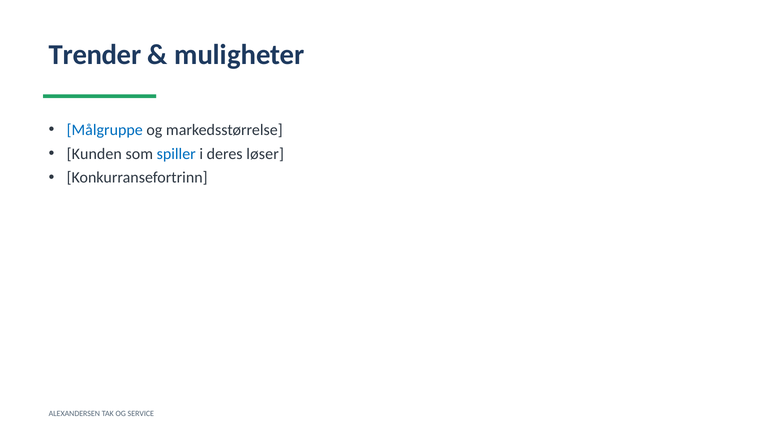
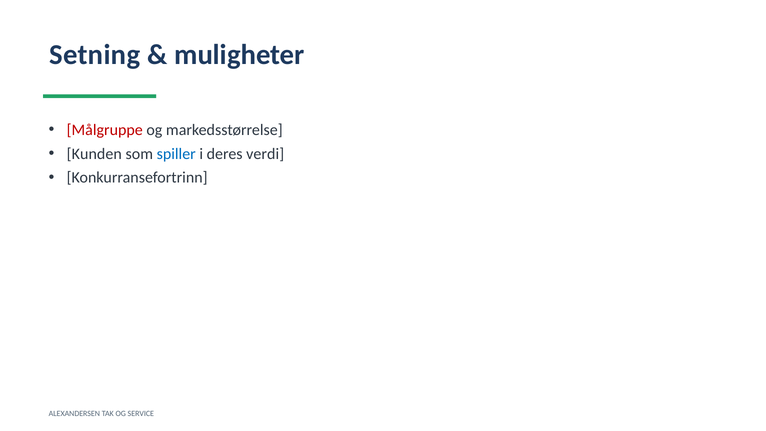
Trender: Trender -> Setning
Målgruppe colour: blue -> red
løser: løser -> verdi
